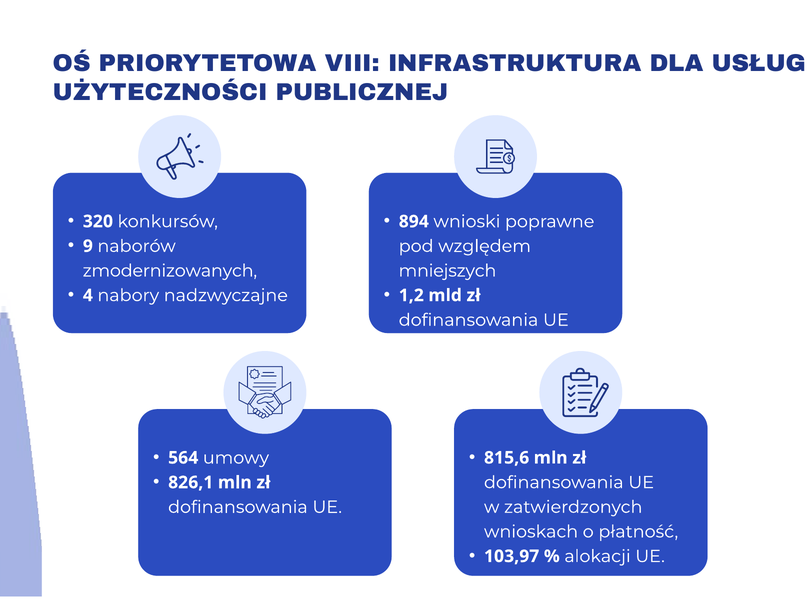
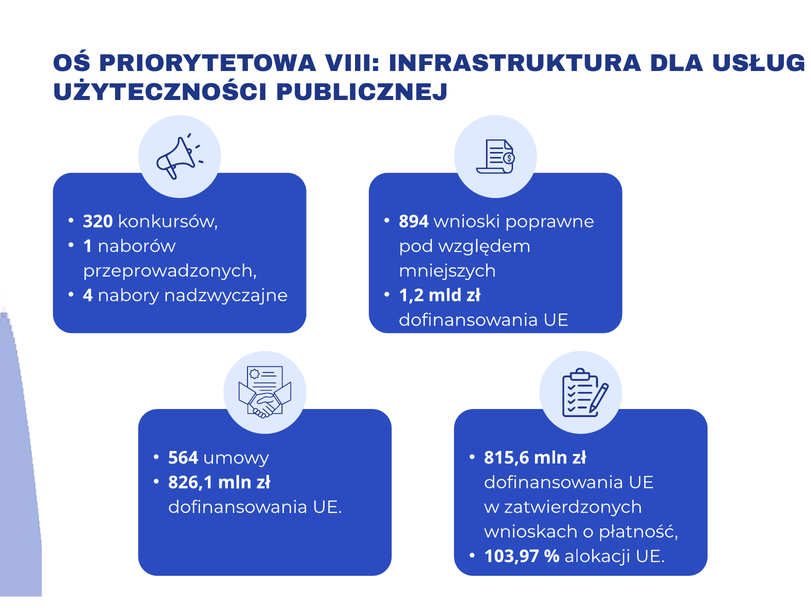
9: 9 -> 1
zmodernizowanych: zmodernizowanych -> przeprowadzonych
